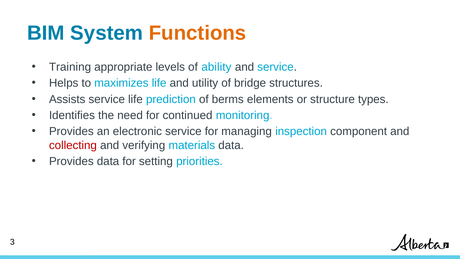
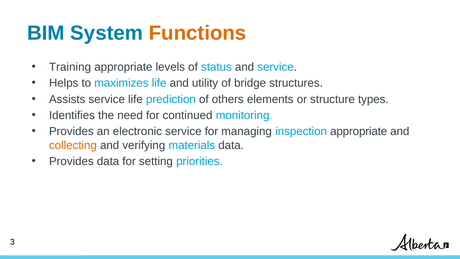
ability: ability -> status
berms: berms -> others
inspection component: component -> appropriate
collecting colour: red -> orange
